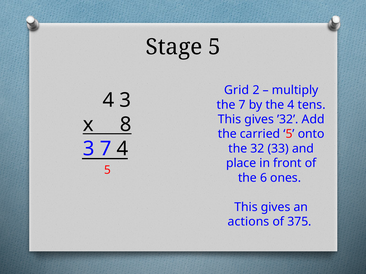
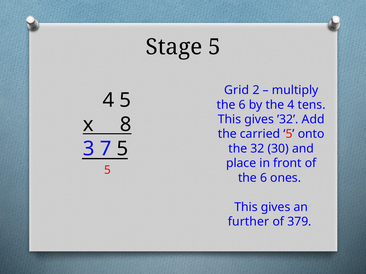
4 3: 3 -> 5
7 at (242, 105): 7 -> 6
7 4: 4 -> 5
33: 33 -> 30
actions: actions -> further
375: 375 -> 379
